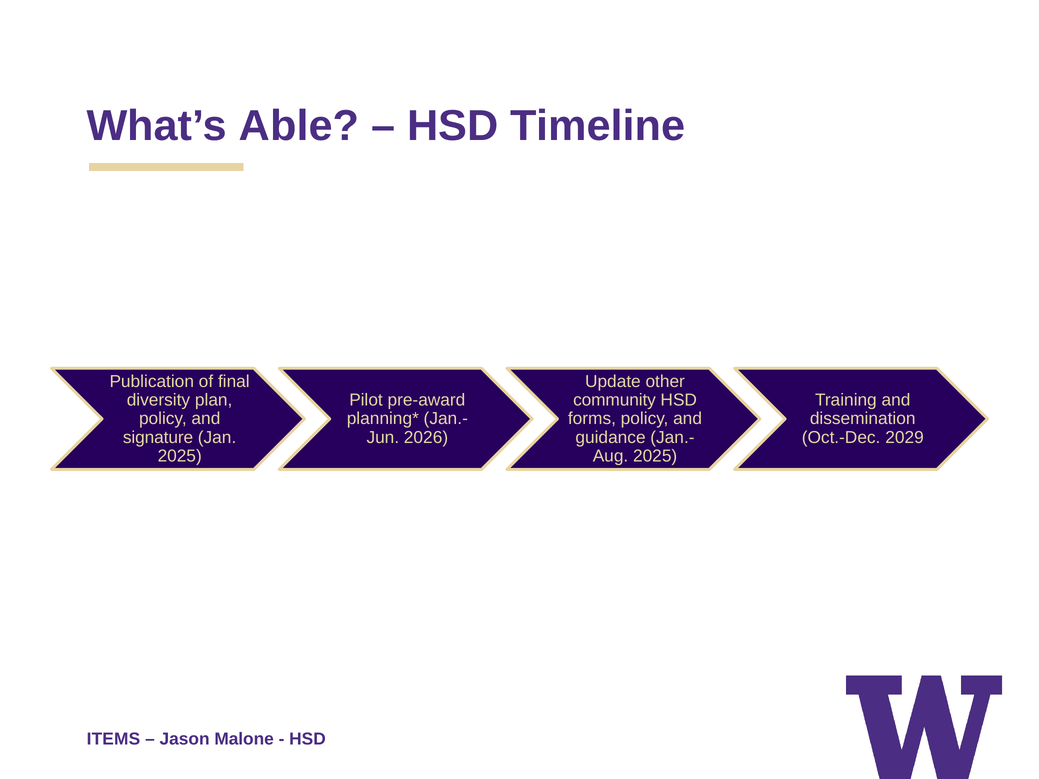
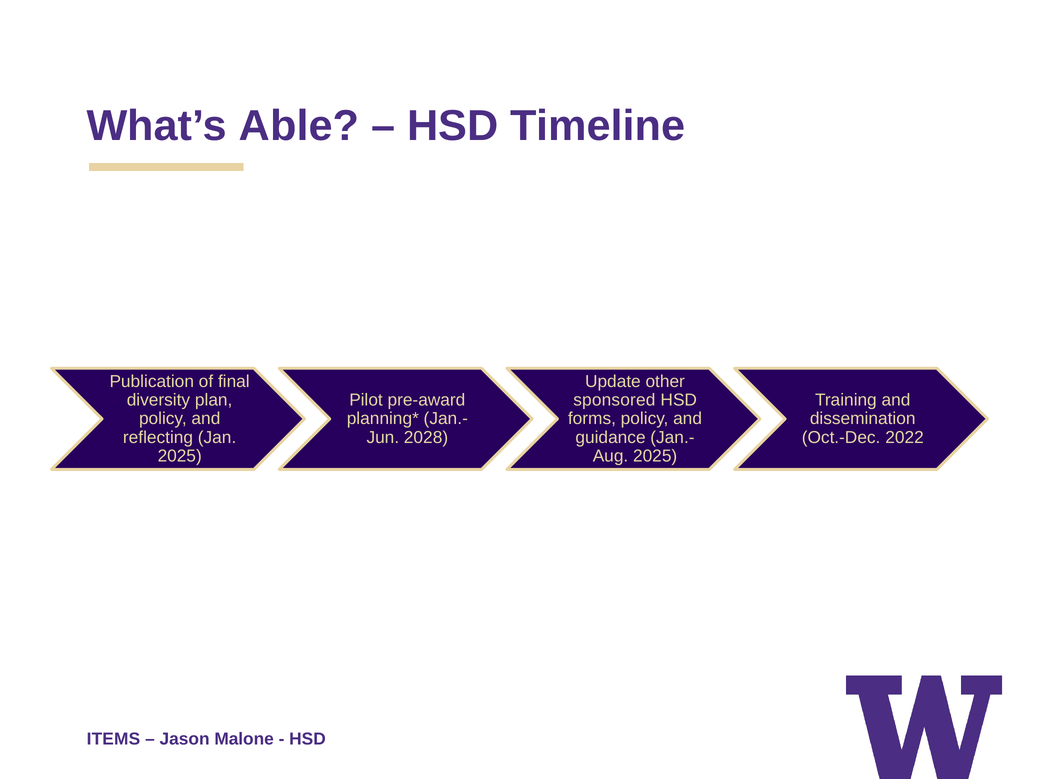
community: community -> sponsored
signature: signature -> reflecting
2026: 2026 -> 2028
2029: 2029 -> 2022
